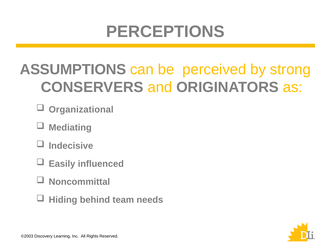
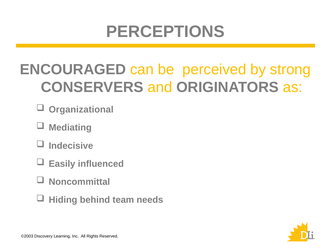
ASSUMPTIONS: ASSUMPTIONS -> ENCOURAGED
